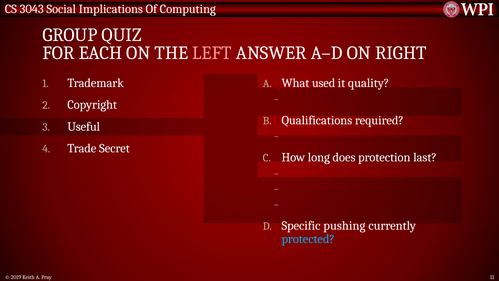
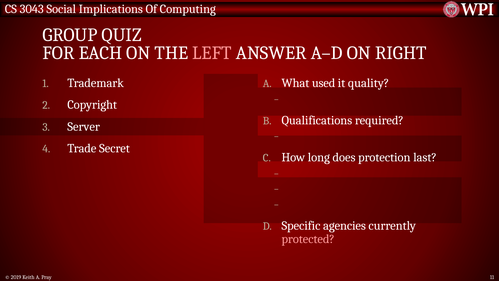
Useful: Useful -> Server
pushing: pushing -> agencies
protected colour: light blue -> pink
